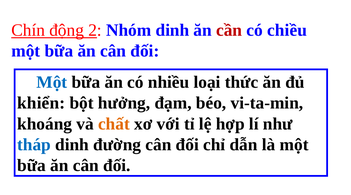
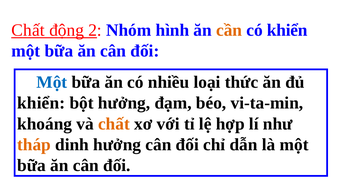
Chín at (28, 30): Chín -> Chất
Nhóm dinh: dinh -> hình
cần colour: red -> orange
có chiều: chiều -> khiển
tháp colour: blue -> orange
dinh đường: đường -> hưởng
